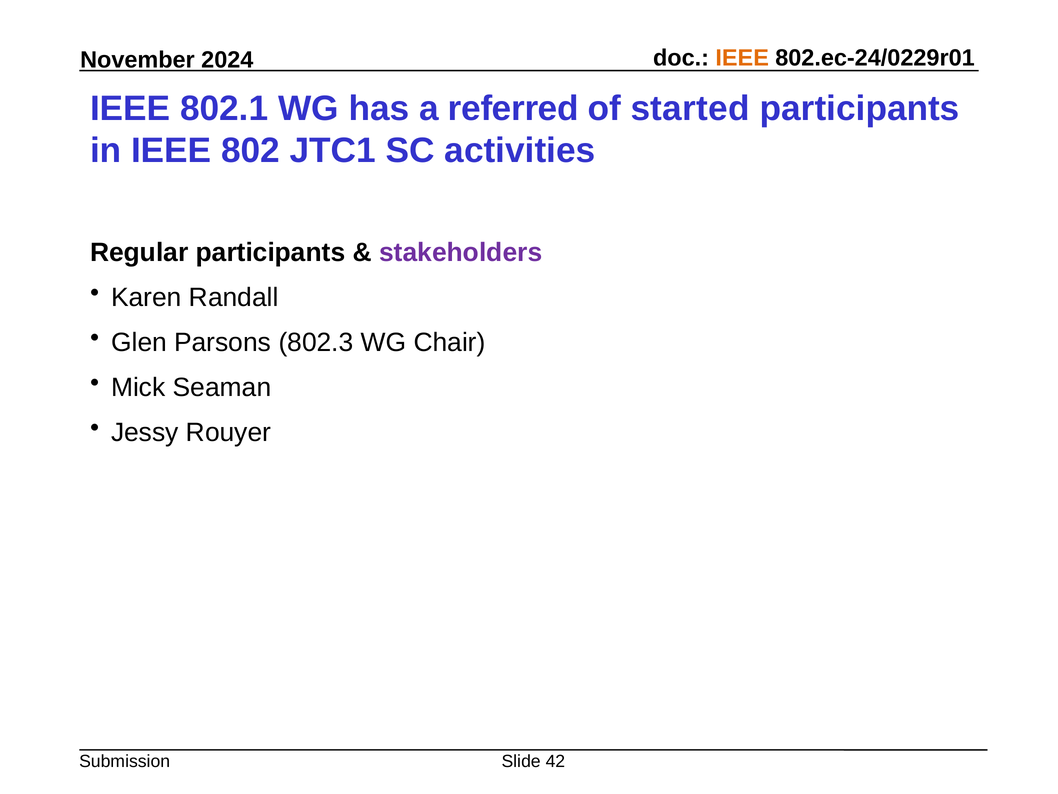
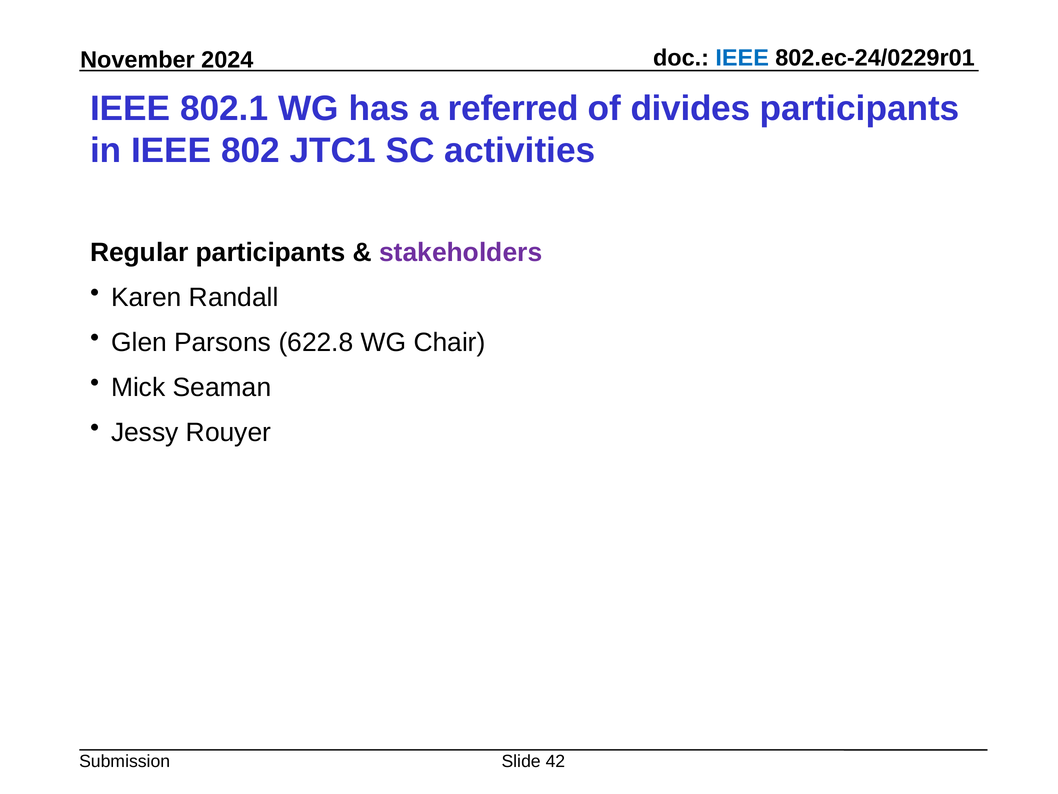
IEEE at (742, 58) colour: orange -> blue
started: started -> divides
802.3: 802.3 -> 622.8
